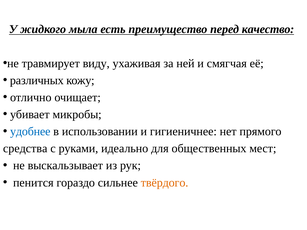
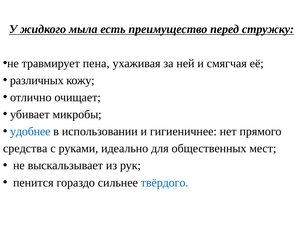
качество: качество -> стружку
виду: виду -> пена
твёрдого colour: orange -> blue
